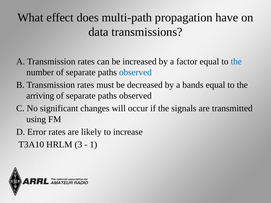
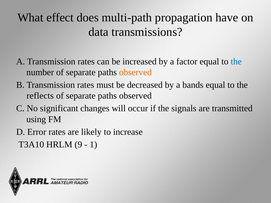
observed at (135, 72) colour: blue -> orange
arriving: arriving -> reflects
3: 3 -> 9
